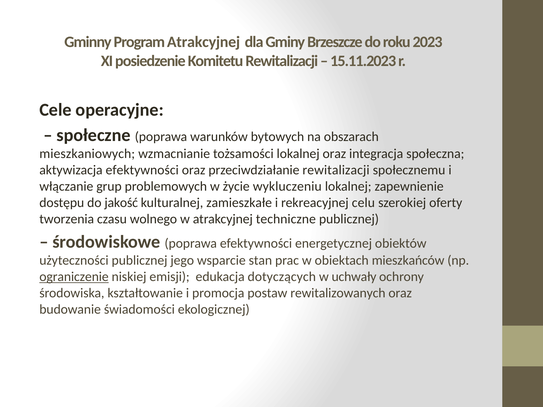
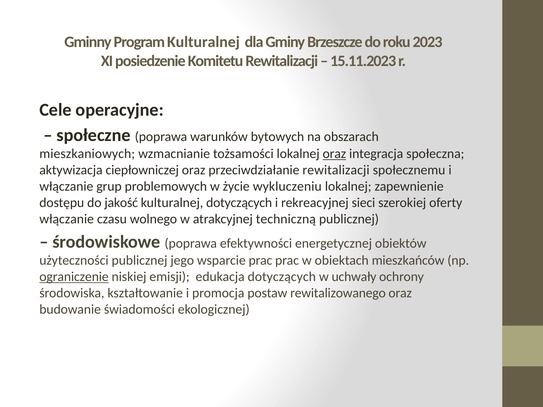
Program Atrakcyjnej: Atrakcyjnej -> Kulturalnej
oraz at (334, 154) underline: none -> present
aktywizacja efektywności: efektywności -> ciepłowniczej
kulturalnej zamieszkałe: zamieszkałe -> dotyczących
celu: celu -> sieci
tworzenia at (67, 219): tworzenia -> włączanie
techniczne: techniczne -> techniczną
wsparcie stan: stan -> prac
rewitalizowanych: rewitalizowanych -> rewitalizowanego
